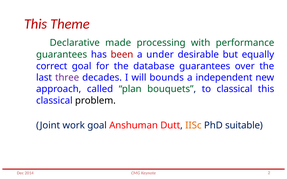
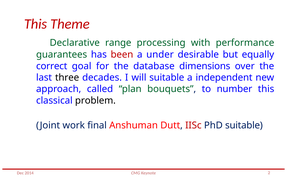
made: made -> range
database guarantees: guarantees -> dimensions
three colour: purple -> black
will bounds: bounds -> suitable
to classical: classical -> number
work goal: goal -> final
IISc colour: orange -> red
